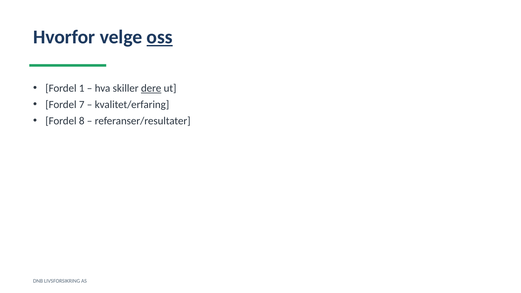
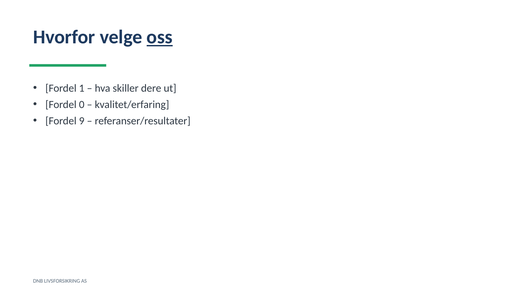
dere underline: present -> none
7: 7 -> 0
8: 8 -> 9
